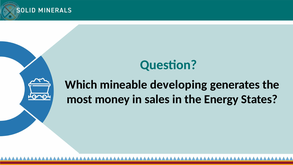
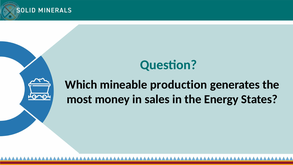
developing: developing -> production
